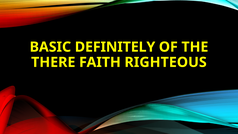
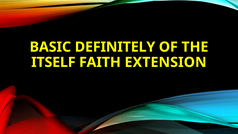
THERE: THERE -> ITSELF
RIGHTEOUS: RIGHTEOUS -> EXTENSION
